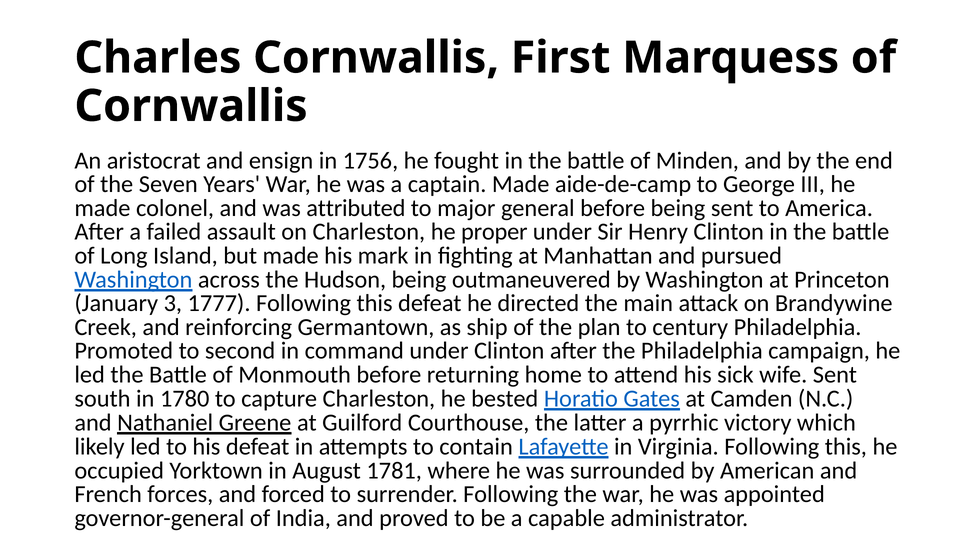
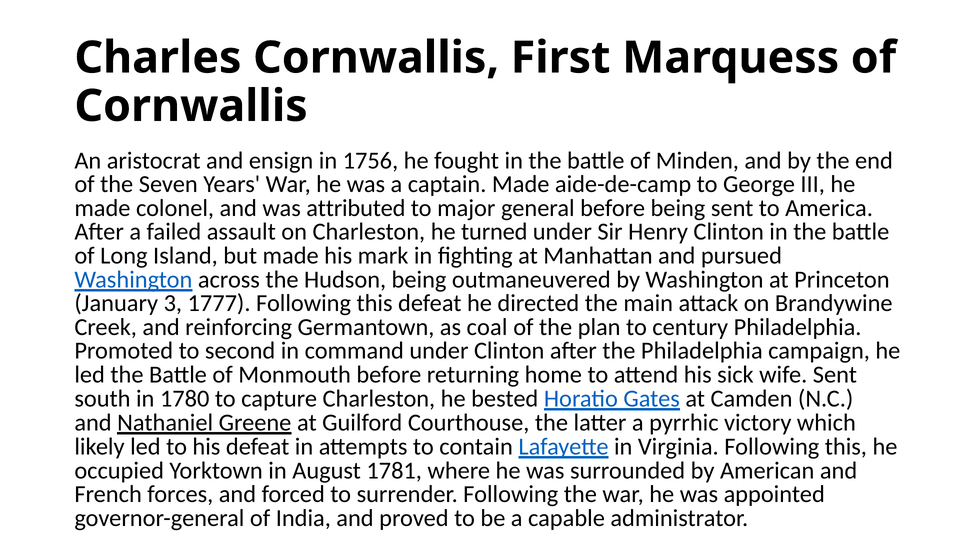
proper: proper -> turned
ship: ship -> coal
